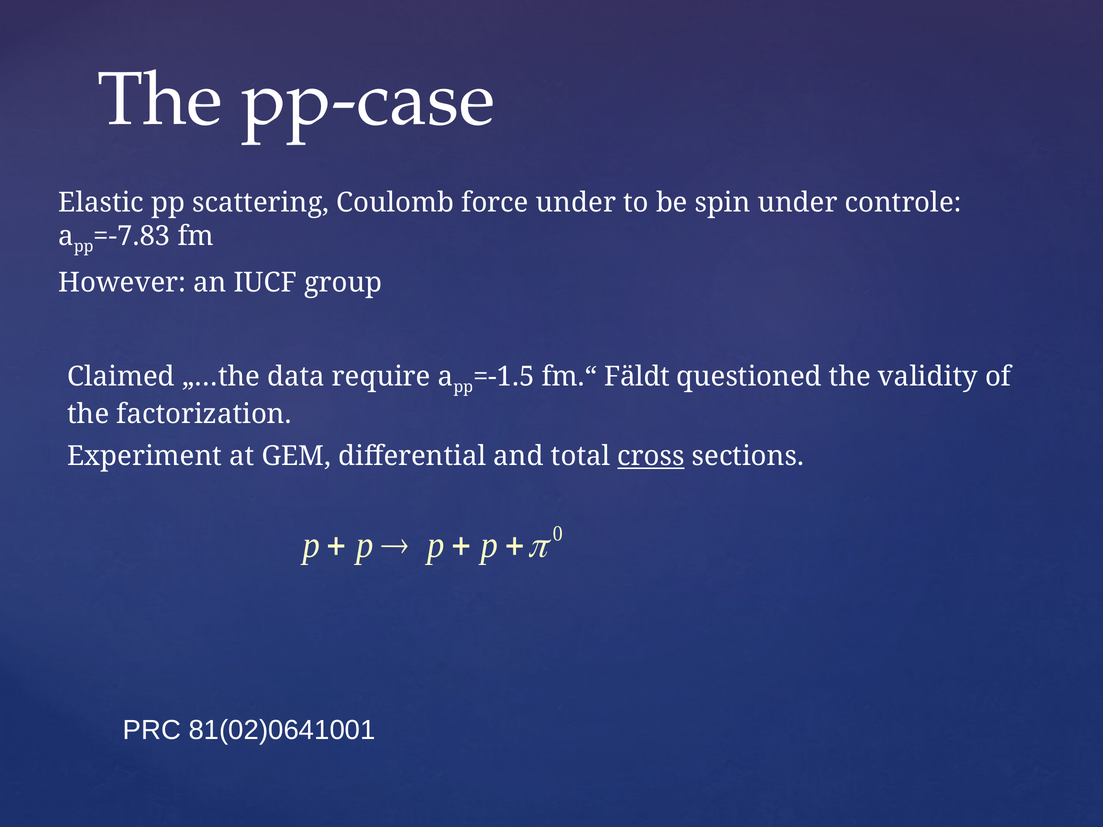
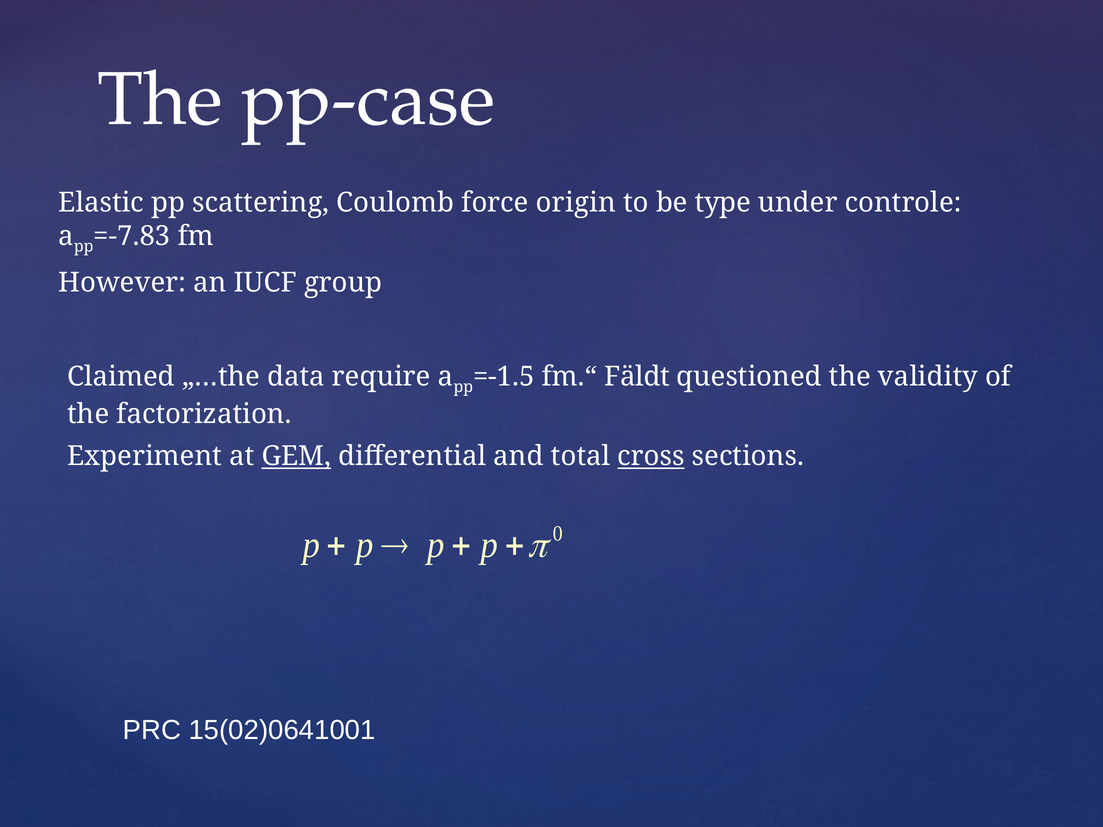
force under: under -> origin
spin: spin -> type
GEM underline: none -> present
81(02)0641001: 81(02)0641001 -> 15(02)0641001
